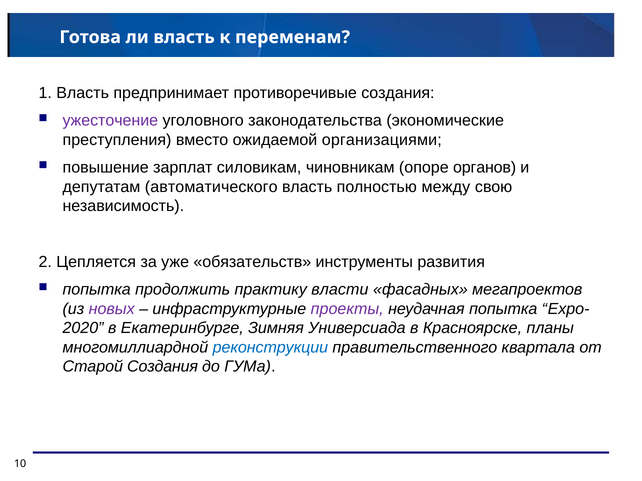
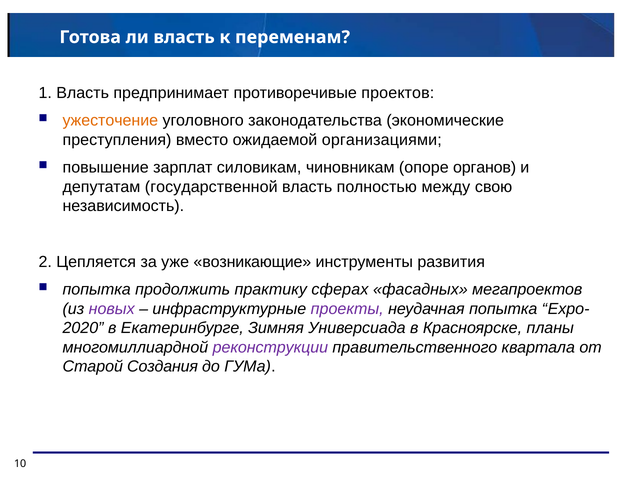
противоречивые создания: создания -> проектов
ужесточение colour: purple -> orange
автоматического: автоматического -> государственной
обязательств: обязательств -> возникающие
власти: власти -> сферах
реконструкции colour: blue -> purple
